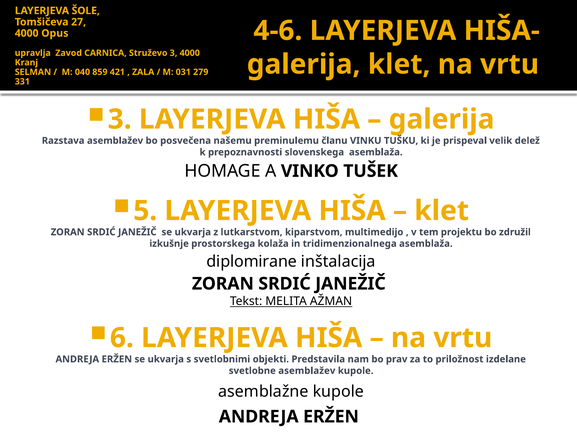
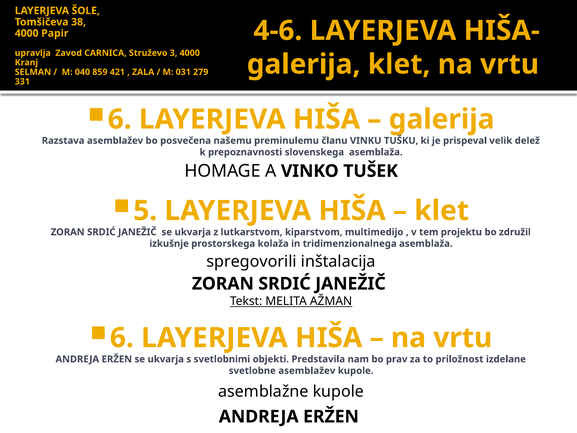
27: 27 -> 38
Opus: Opus -> Papir
3 at (120, 119): 3 -> 6
diplomirane: diplomirane -> spregovorili
